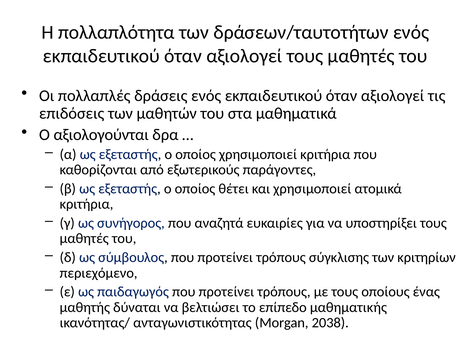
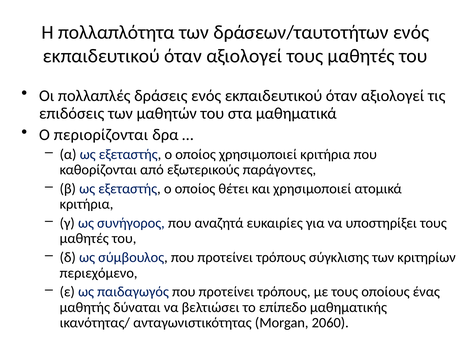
αξιολογούνται: αξιολογούνται -> περιορίζονται
2038: 2038 -> 2060
